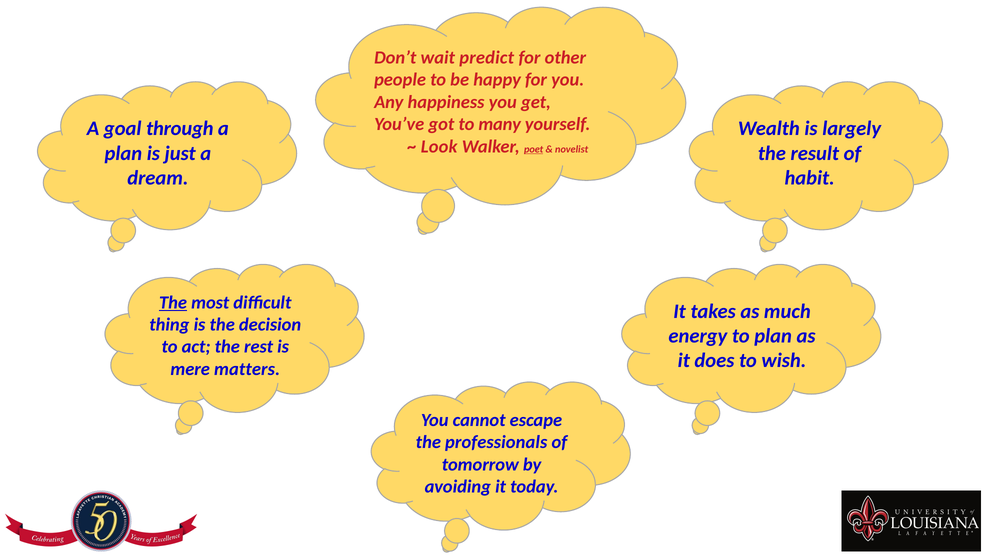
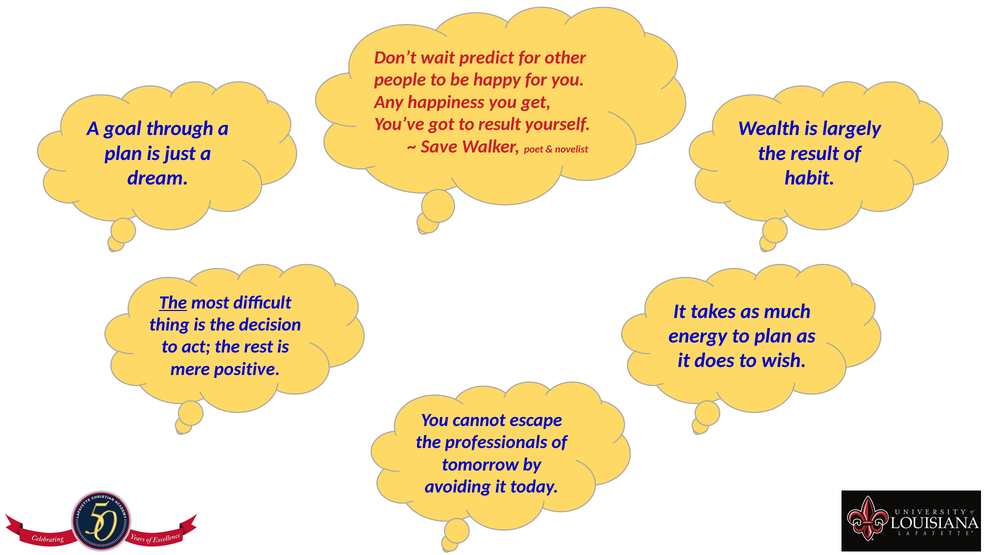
to many: many -> result
Look: Look -> Save
poet underline: present -> none
matters: matters -> positive
